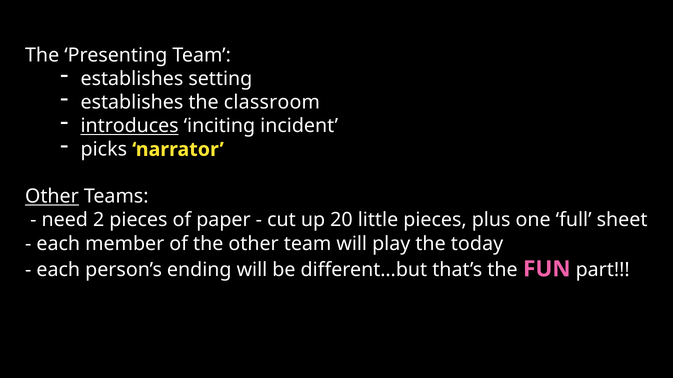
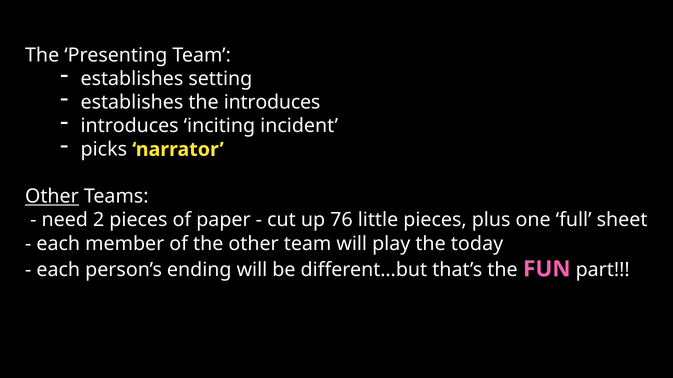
the classroom: classroom -> introduces
introduces at (130, 126) underline: present -> none
20: 20 -> 76
